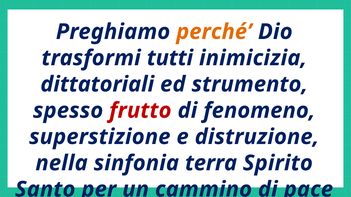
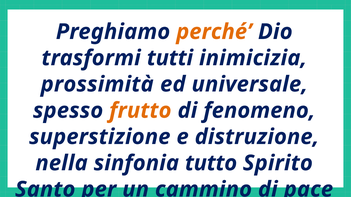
dittatoriali: dittatoriali -> prossimità
strumento: strumento -> universale
frutto colour: red -> orange
sinfonia terra: terra -> tutto
